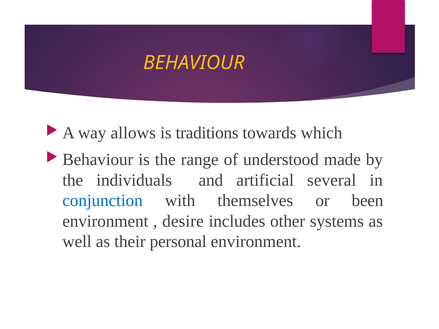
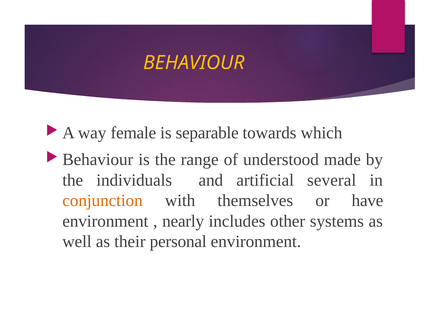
allows: allows -> female
traditions: traditions -> separable
conjunction colour: blue -> orange
been: been -> have
desire: desire -> nearly
